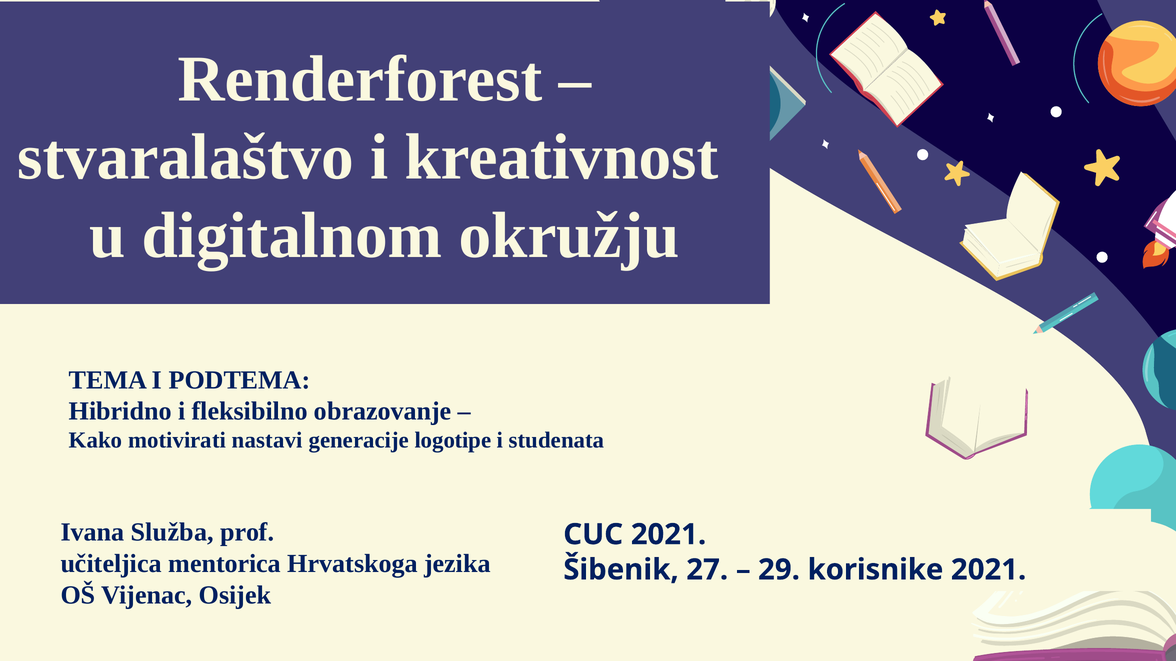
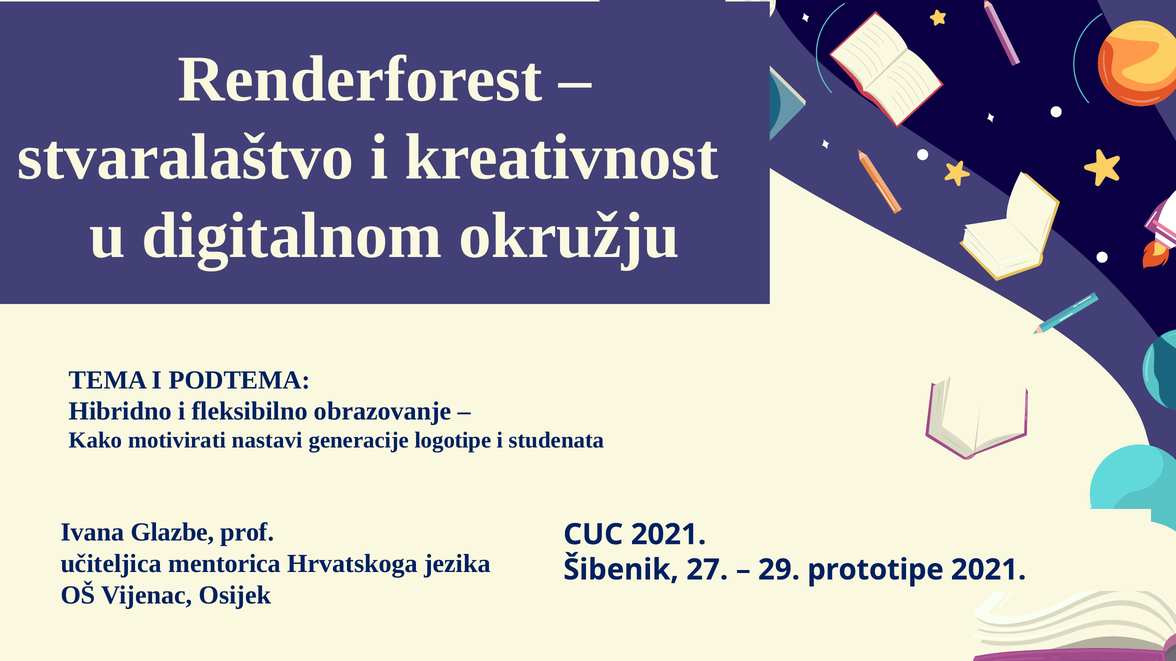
Služba: Služba -> Glazbe
korisnike: korisnike -> prototipe
